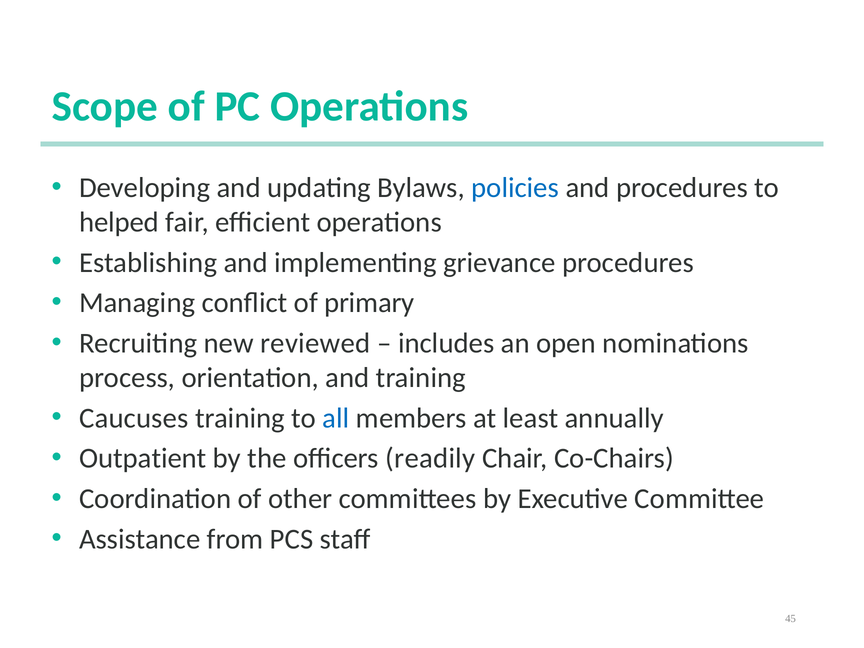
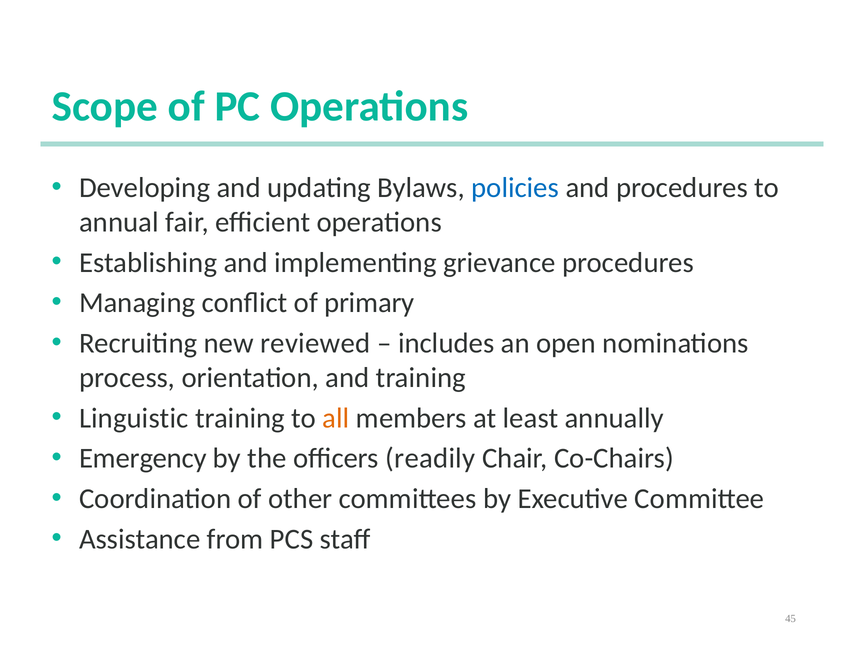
helped: helped -> annual
Caucuses: Caucuses -> Linguistic
all colour: blue -> orange
Outpatient: Outpatient -> Emergency
